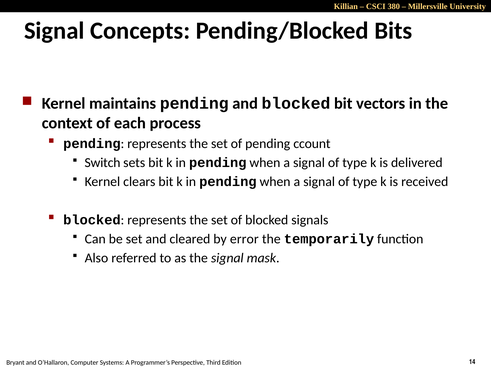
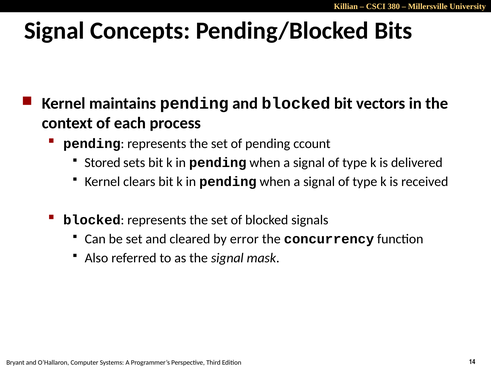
Switch: Switch -> Stored
temporarily: temporarily -> concurrency
